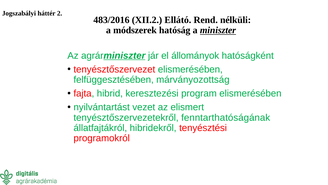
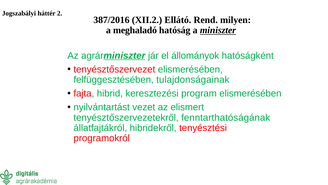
483/2016: 483/2016 -> 387/2016
nélküli: nélküli -> milyen
módszerek: módszerek -> meghaladó
márványozottság: márványozottság -> tulajdonságainak
